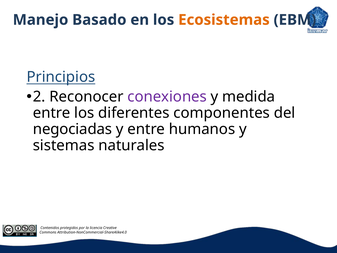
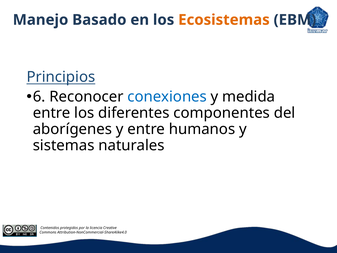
2: 2 -> 6
conexiones colour: purple -> blue
negociadas: negociadas -> aborígenes
